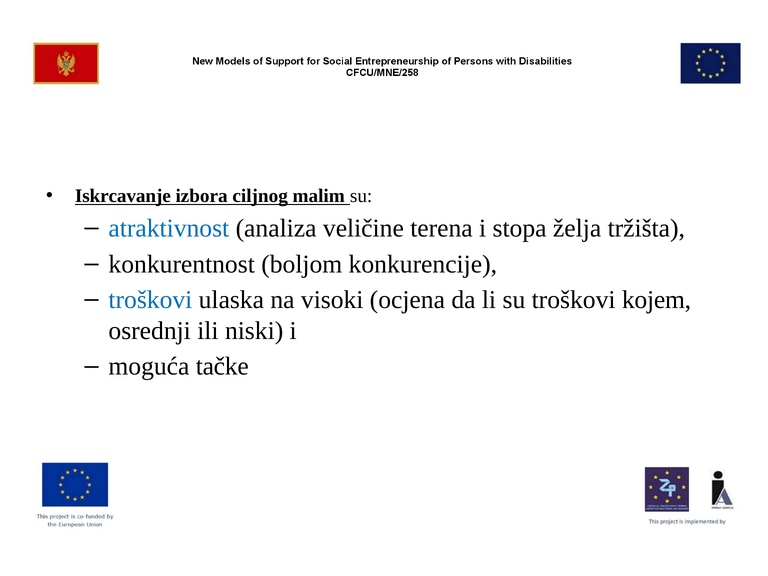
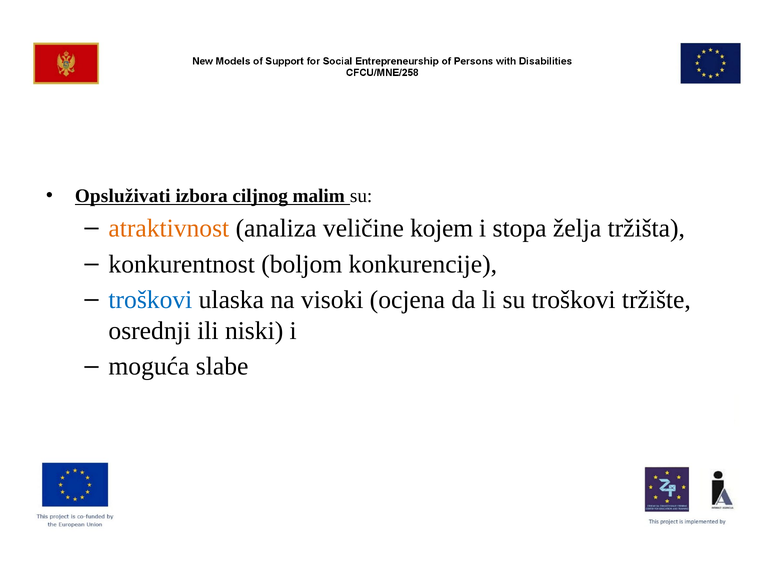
Iskrcavanje: Iskrcavanje -> Opsluživati
atraktivnost colour: blue -> orange
terena: terena -> kojem
kojem: kojem -> tržište
tačke: tačke -> slabe
